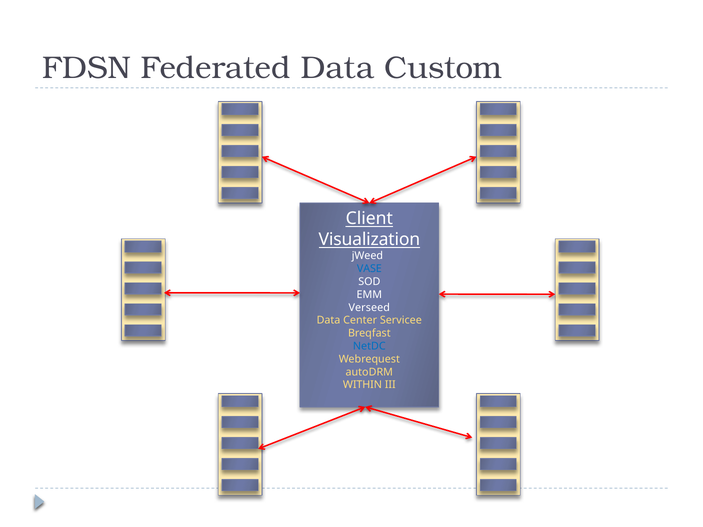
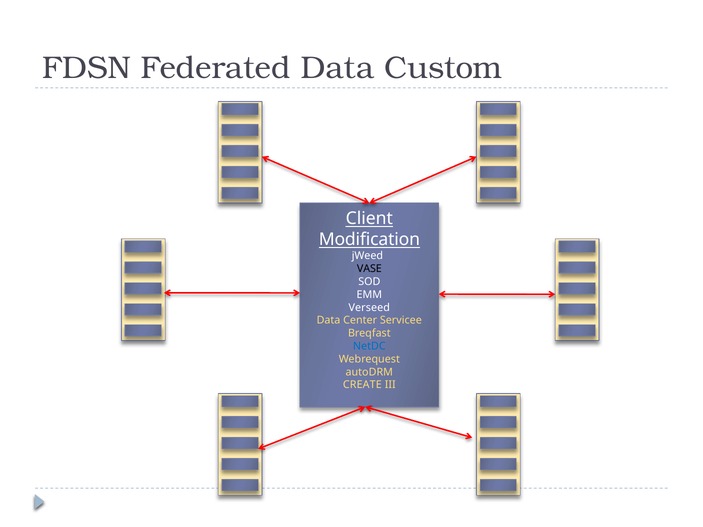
Visualization: Visualization -> Modification
VASE colour: blue -> black
WITHIN: WITHIN -> CREATE
